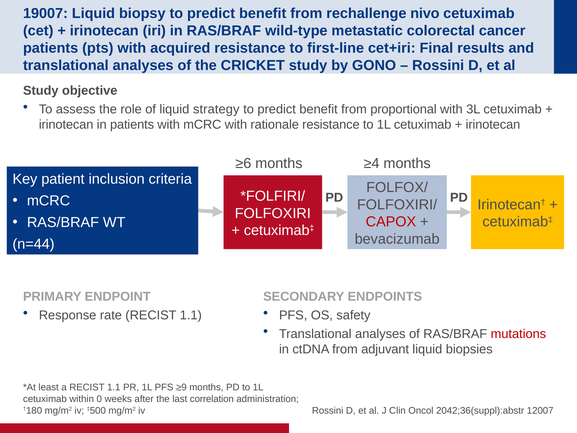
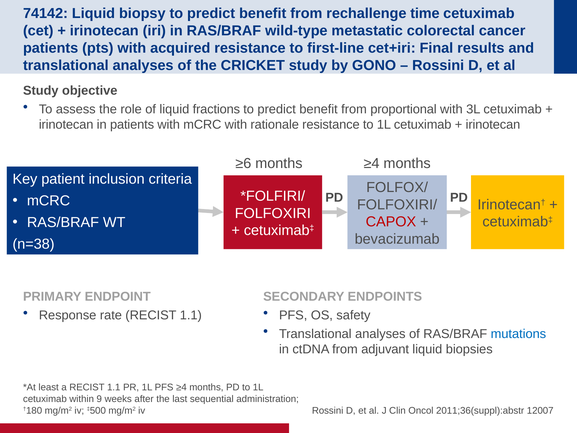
19007: 19007 -> 74142
nivo: nivo -> time
strategy: strategy -> fractions
n=44: n=44 -> n=38
mutations colour: red -> blue
PFS ≥9: ≥9 -> ≥4
0: 0 -> 9
correlation: correlation -> sequential
2042;36(suppl):abstr: 2042;36(suppl):abstr -> 2011;36(suppl):abstr
